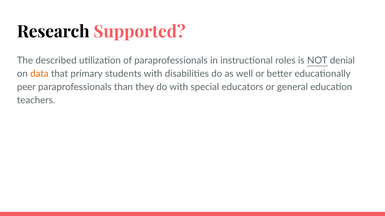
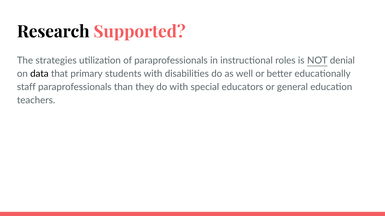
described: described -> strategies
data colour: orange -> black
peer: peer -> staff
